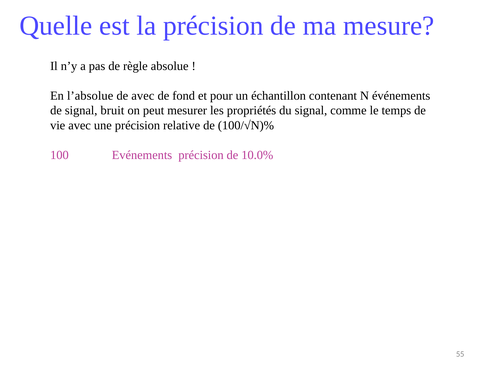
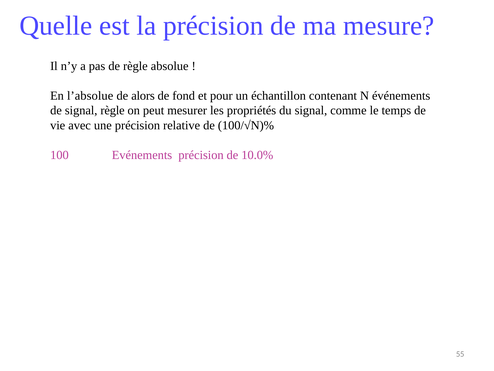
de avec: avec -> alors
signal bruit: bruit -> règle
